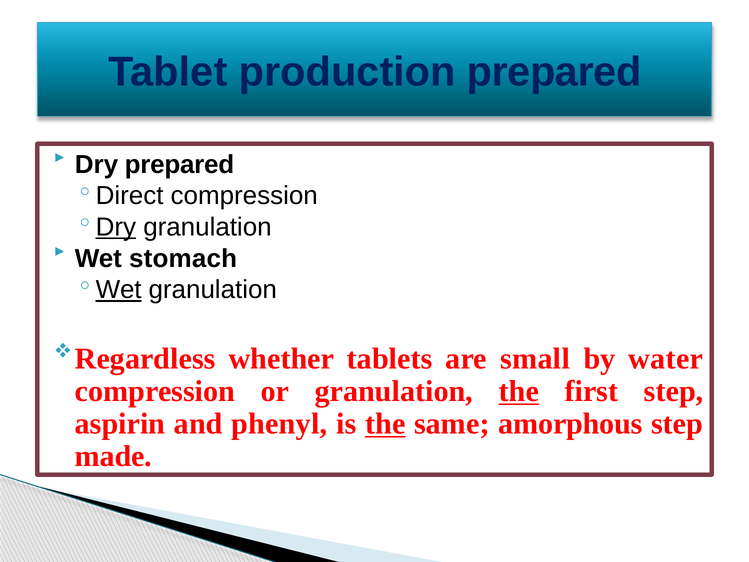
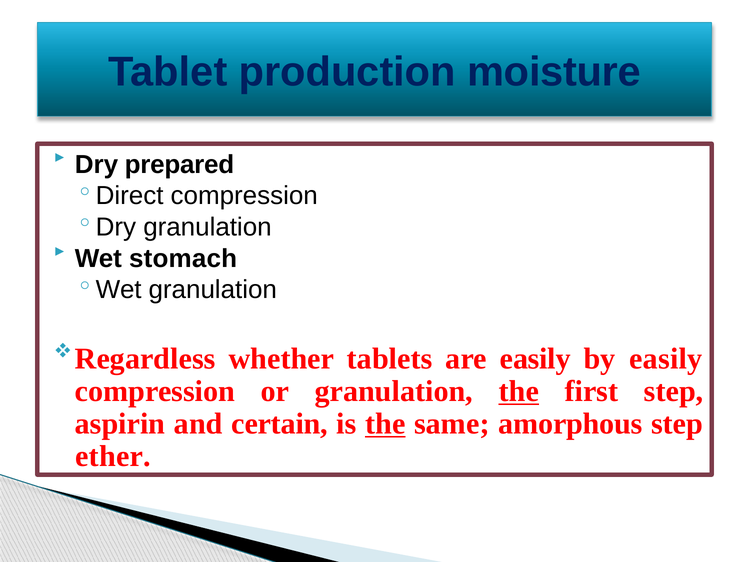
production prepared: prepared -> moisture
Dry at (116, 227) underline: present -> none
Wet at (119, 290) underline: present -> none
are small: small -> easily
by water: water -> easily
phenyl: phenyl -> certain
made: made -> ether
